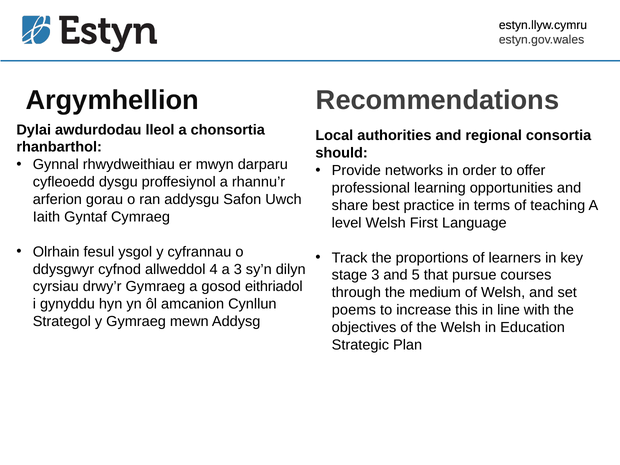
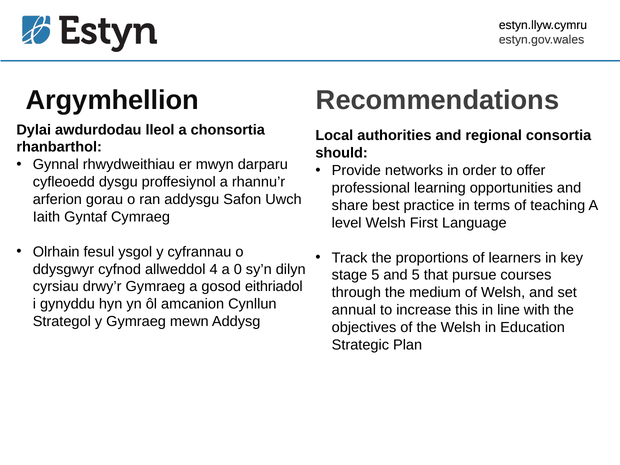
a 3: 3 -> 0
stage 3: 3 -> 5
poems: poems -> annual
